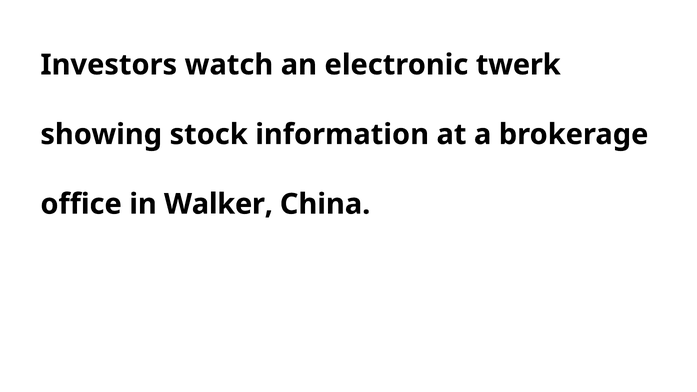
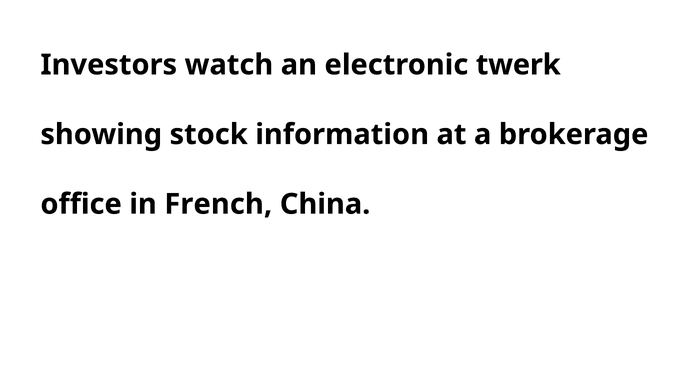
Walker: Walker -> French
